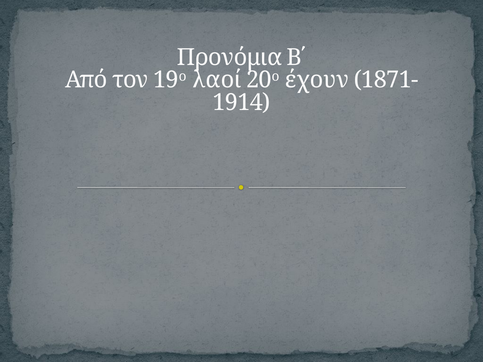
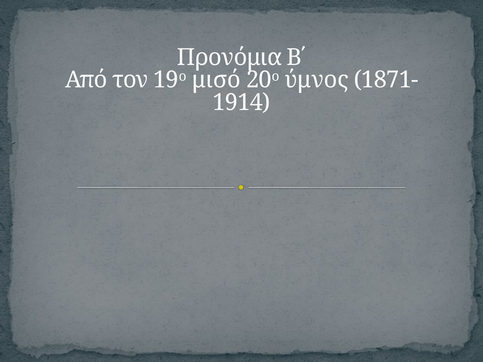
λαοί: λαοί -> μισό
έχουν: έχουν -> ύμνος
